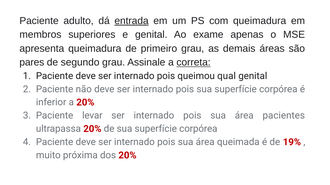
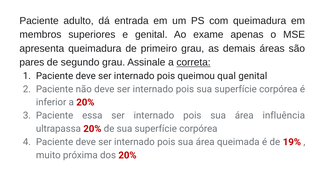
entrada underline: present -> none
levar: levar -> essa
pacientes: pacientes -> influência
